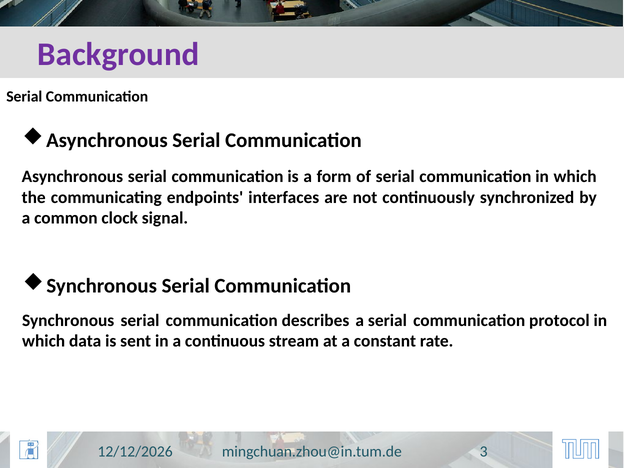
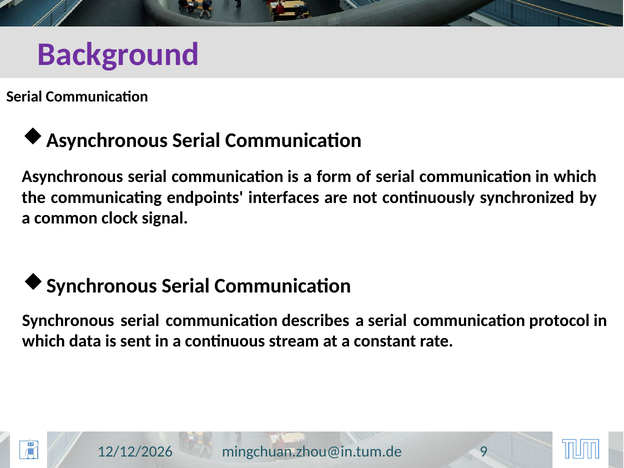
3: 3 -> 9
